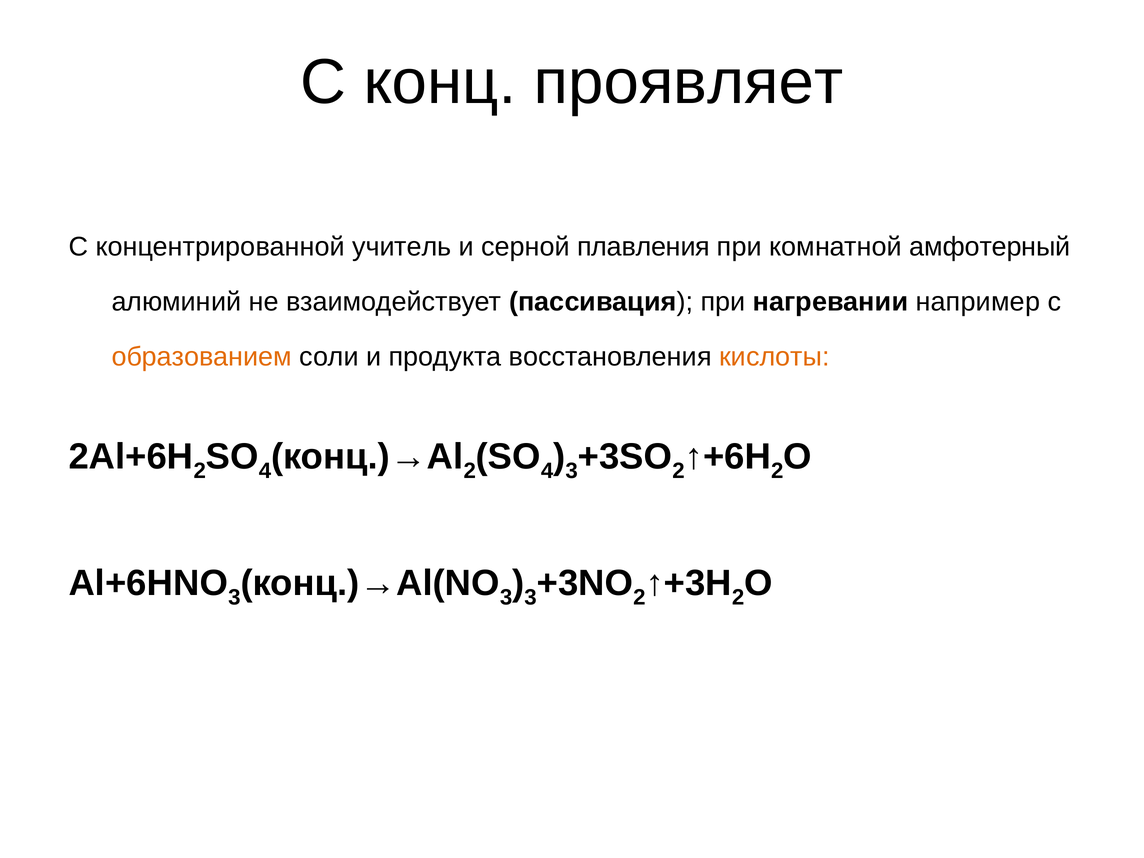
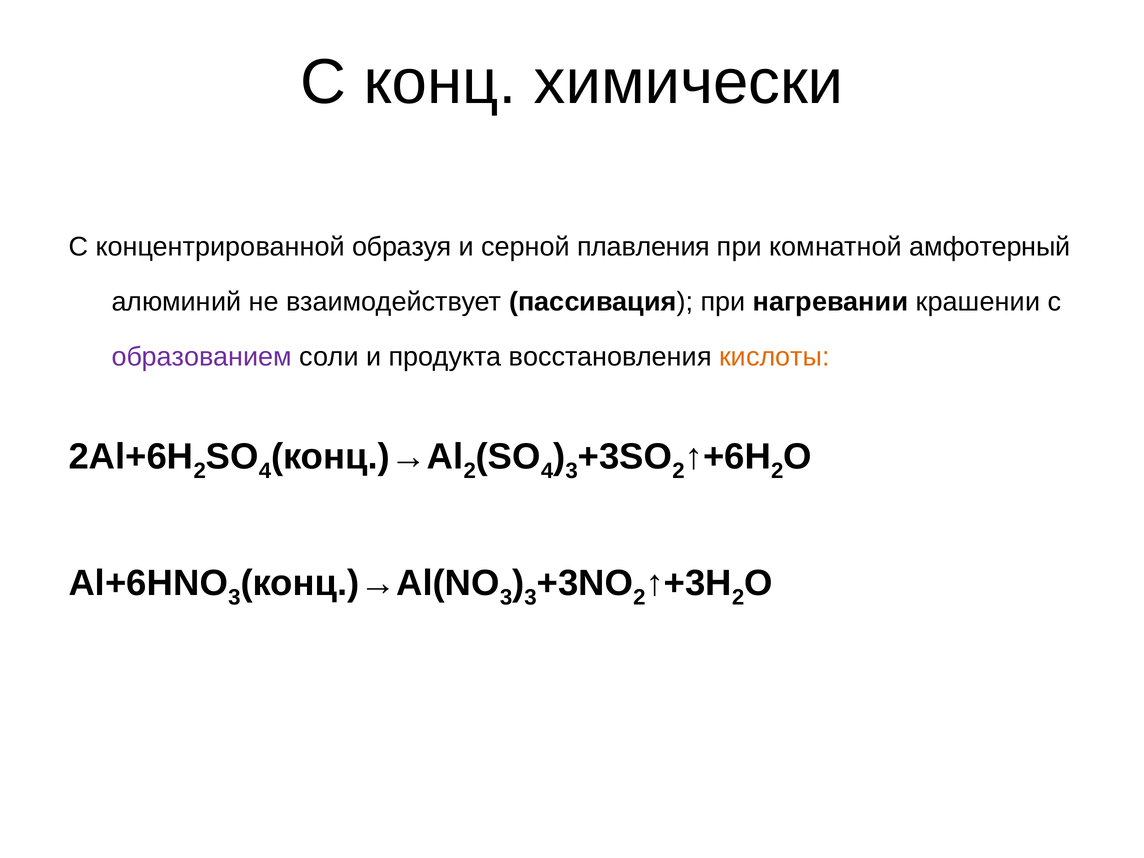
проявляет: проявляет -> химически
учитель: учитель -> образуя
например: например -> крашении
образованием colour: orange -> purple
